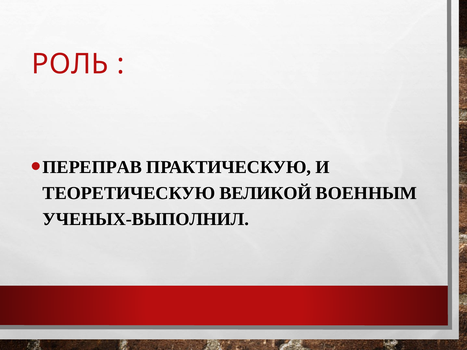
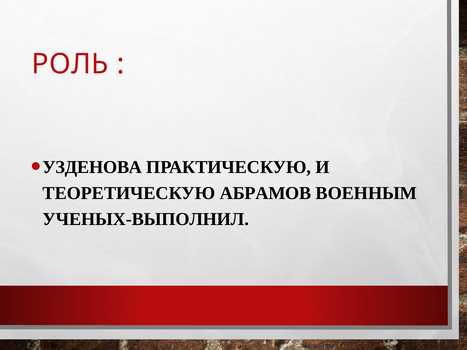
ПЕРЕПРАВ: ПЕРЕПРАВ -> УЗДЕНОВА
ВЕЛИКОЙ: ВЕЛИКОЙ -> АБРАМОВ
